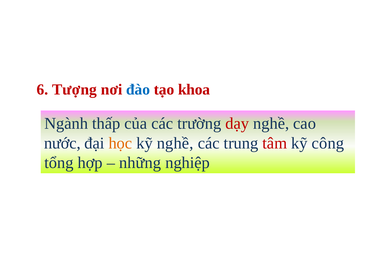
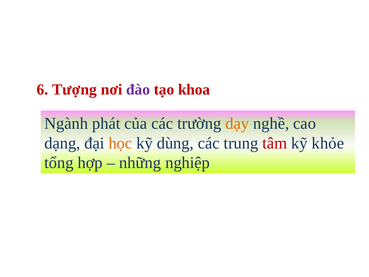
đào colour: blue -> purple
thấp: thấp -> phát
dạy colour: red -> orange
nước: nước -> dạng
kỹ nghề: nghề -> dùng
công: công -> khỏe
